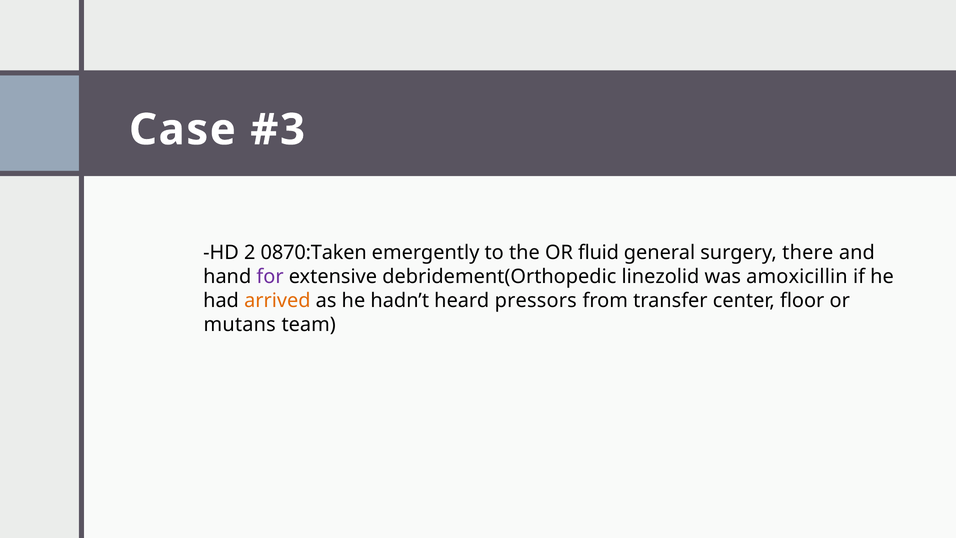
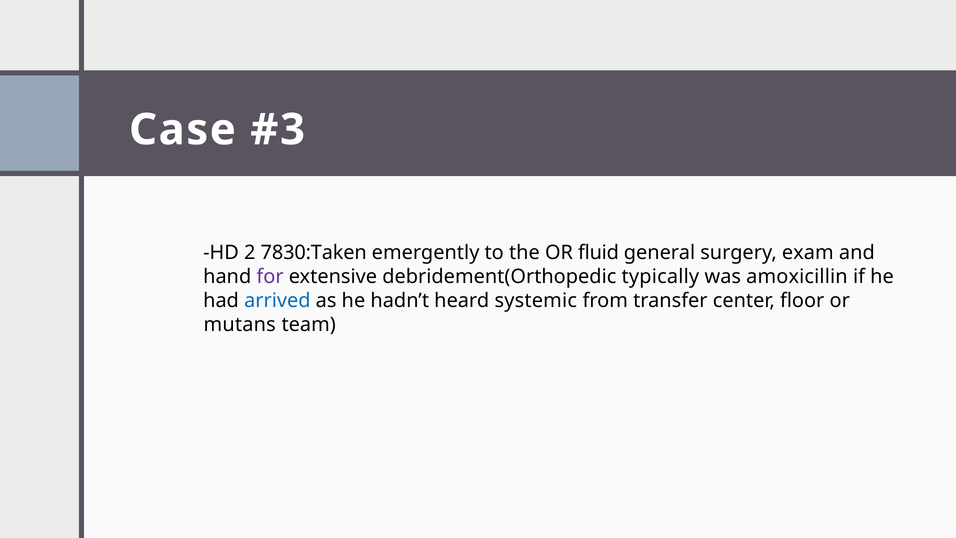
0870:Taken: 0870:Taken -> 7830:Taken
there: there -> exam
linezolid: linezolid -> typically
arrived colour: orange -> blue
pressors: pressors -> systemic
